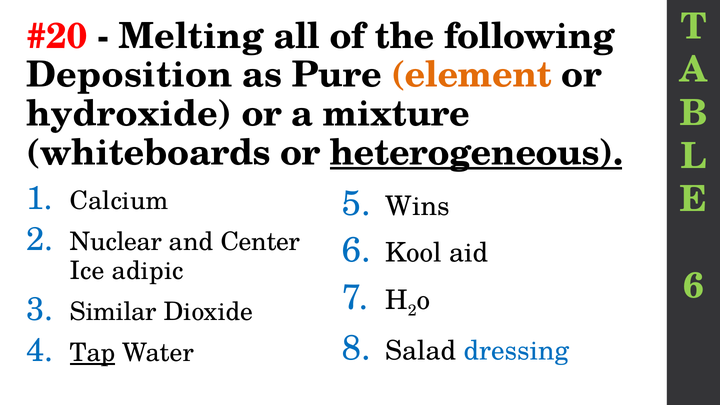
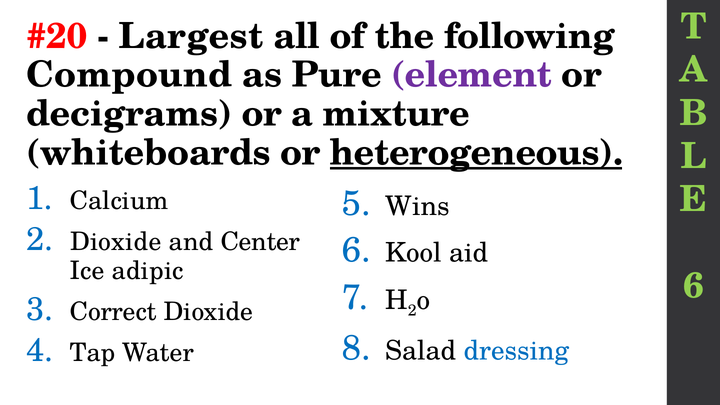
Melting: Melting -> Largest
Deposition: Deposition -> Compound
element colour: orange -> purple
hydroxide: hydroxide -> decigrams
Nuclear at (116, 242): Nuclear -> Dioxide
Similar: Similar -> Correct
Tap underline: present -> none
